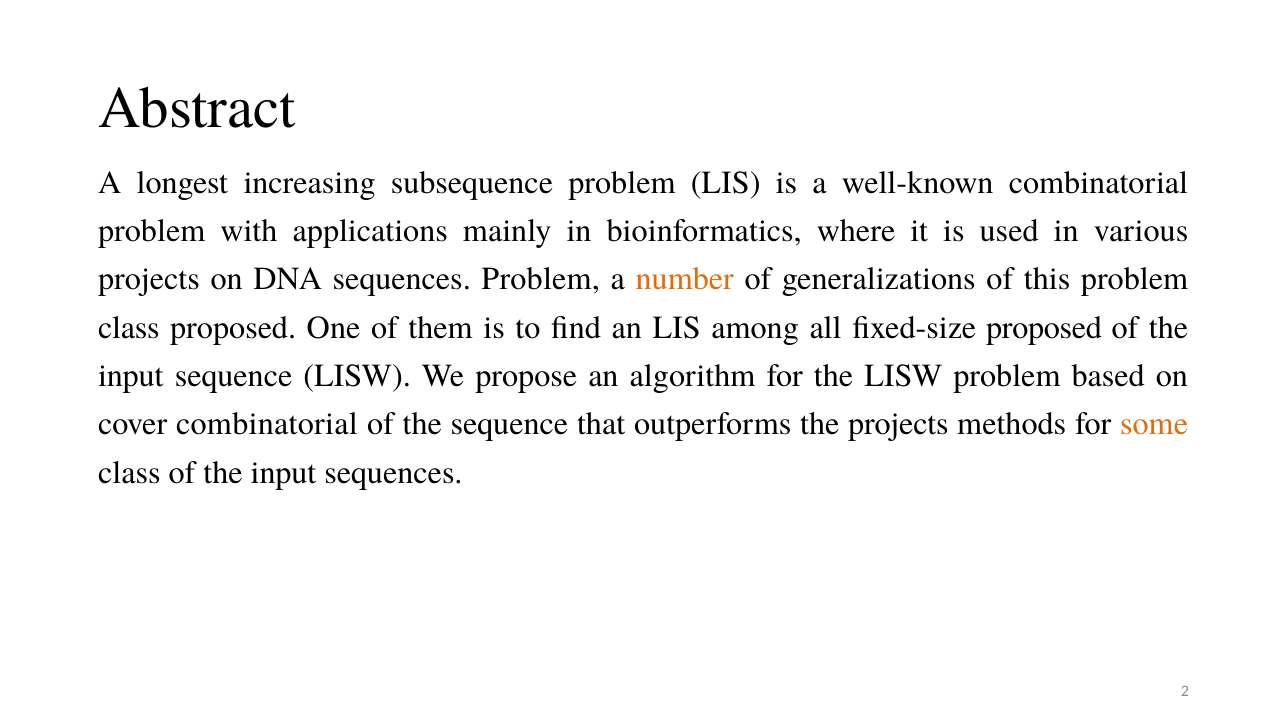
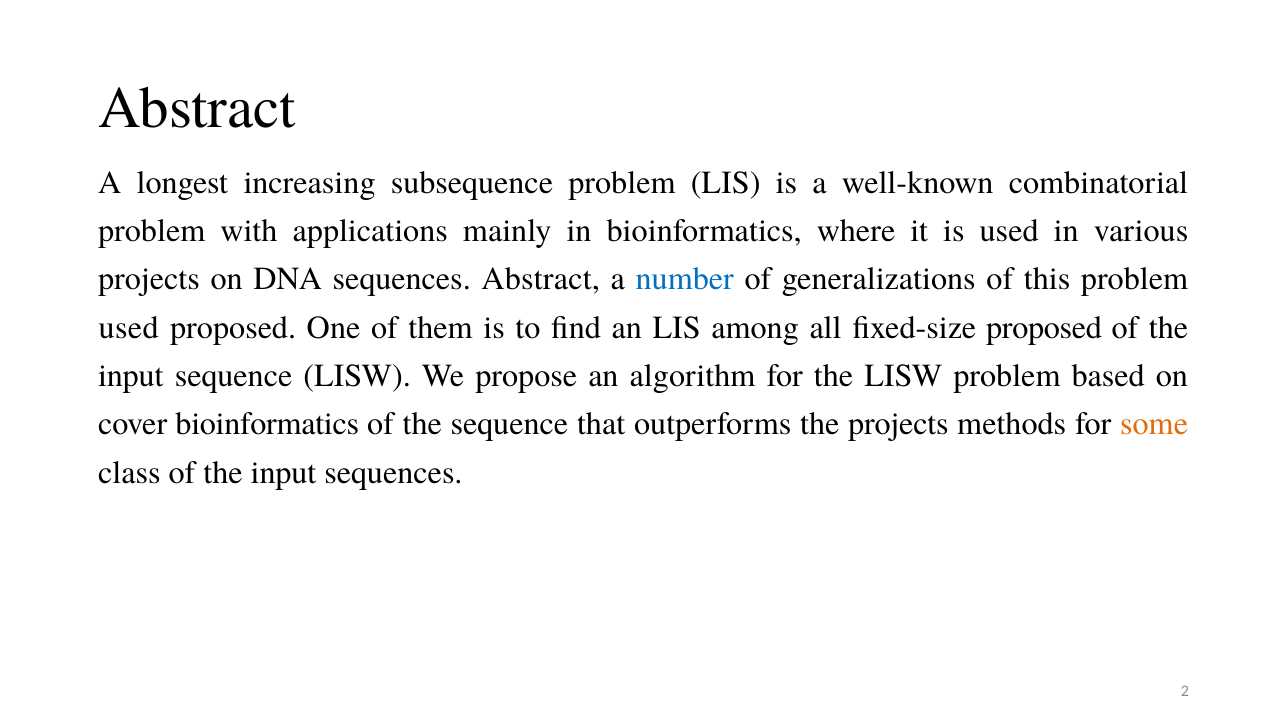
sequences Problem: Problem -> Abstract
number colour: orange -> blue
class at (129, 328): class -> used
cover combinatorial: combinatorial -> bioinformatics
